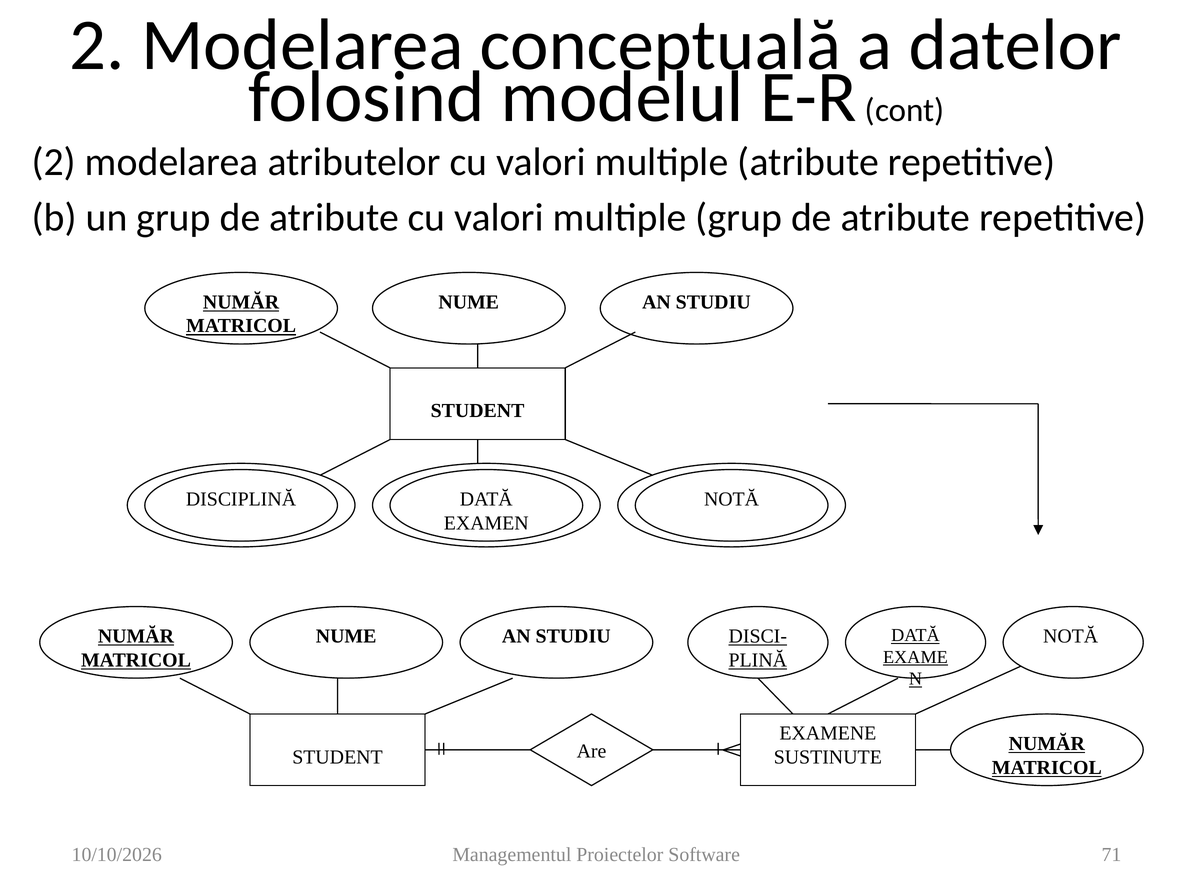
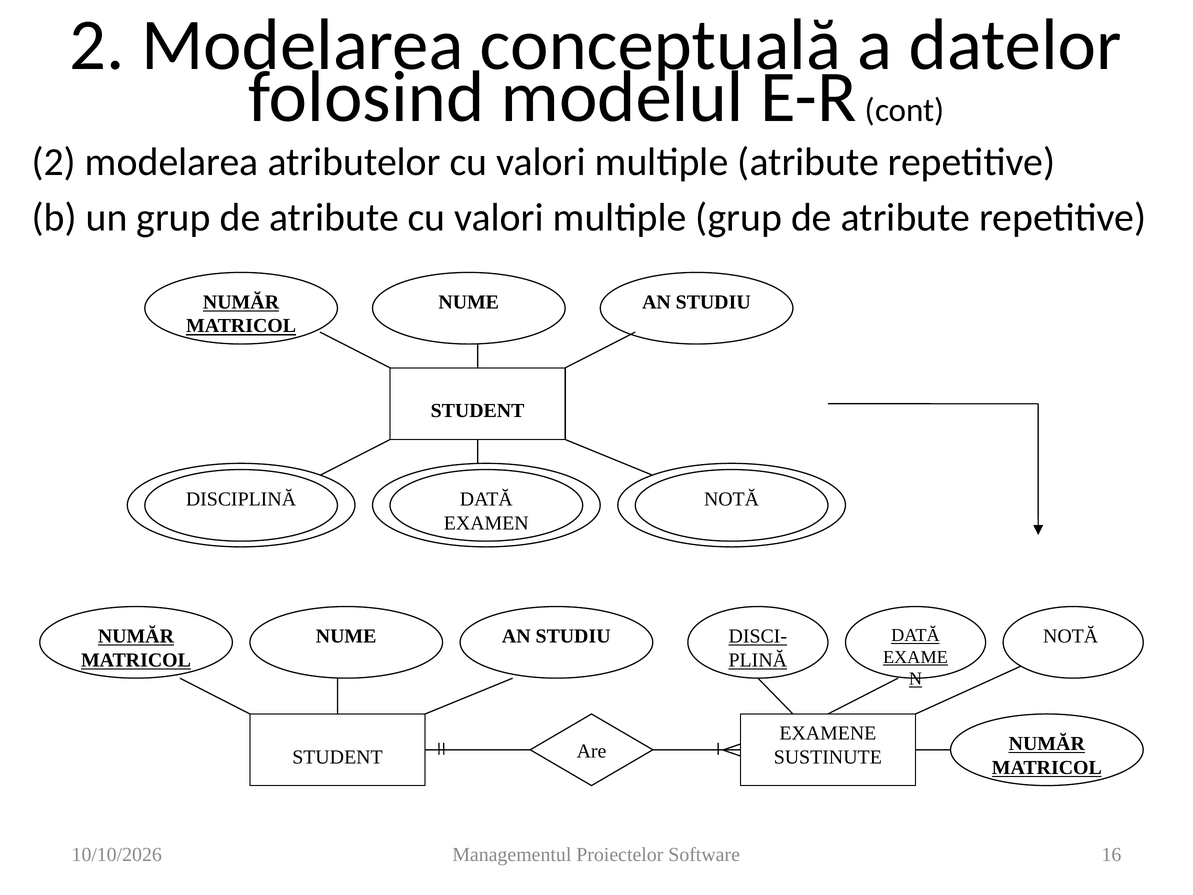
71: 71 -> 16
